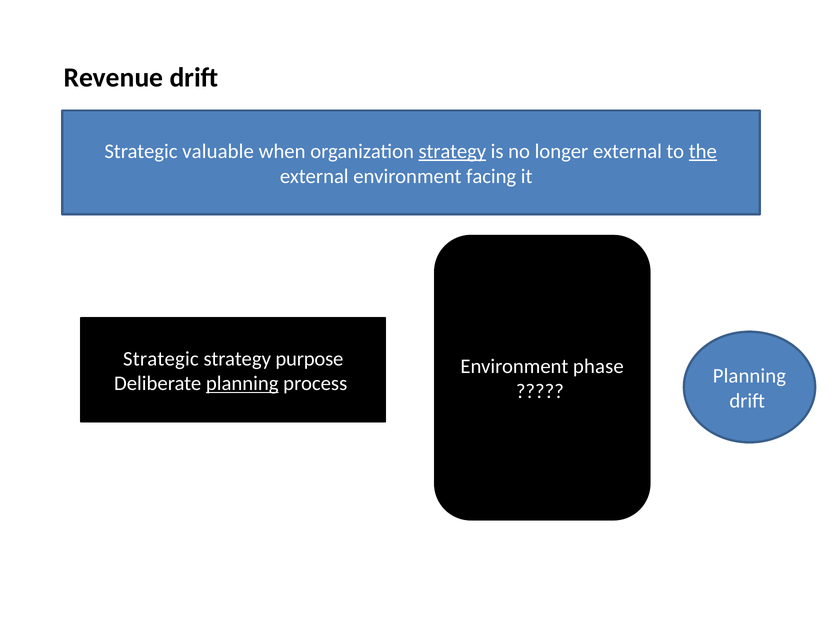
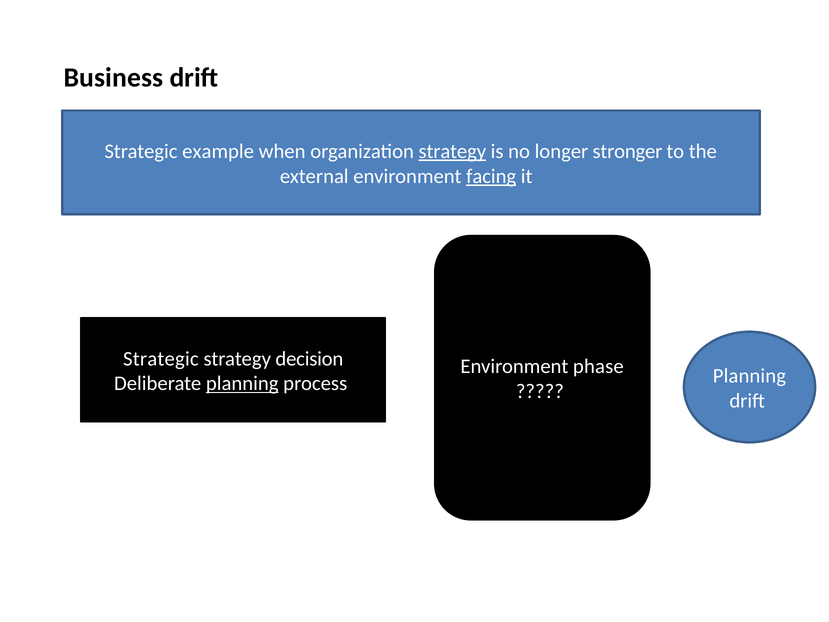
Revenue: Revenue -> Business
valuable: valuable -> example
longer external: external -> stronger
the underline: present -> none
facing underline: none -> present
purpose: purpose -> decision
